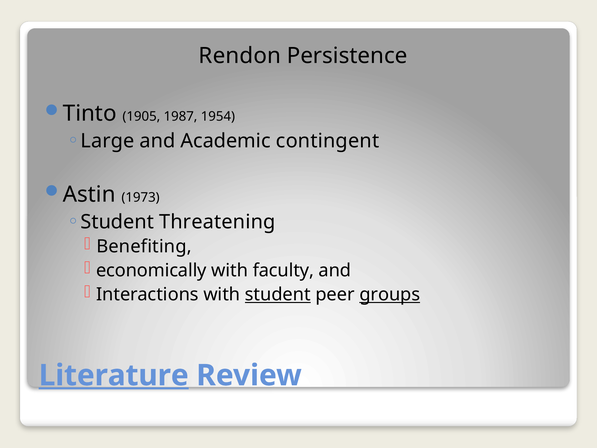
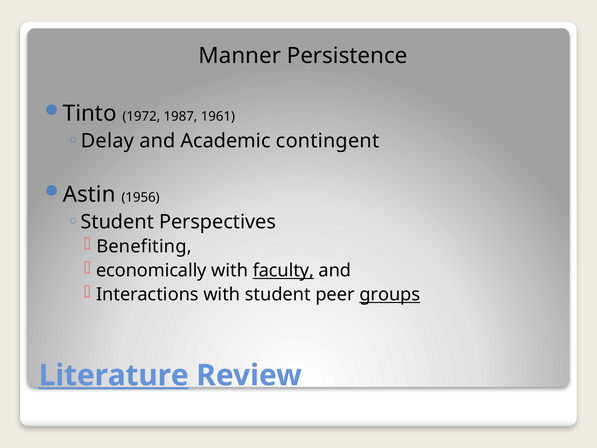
Rendon: Rendon -> Manner
1905: 1905 -> 1972
1954: 1954 -> 1961
Large: Large -> Delay
1973: 1973 -> 1956
Threatening: Threatening -> Perspectives
faculty underline: none -> present
student at (278, 294) underline: present -> none
